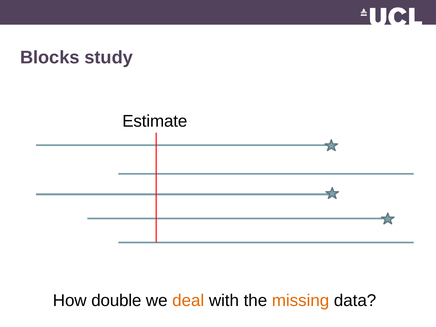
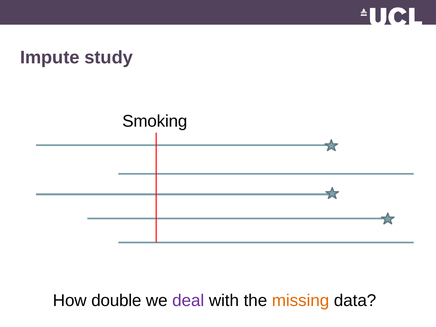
Blocks: Blocks -> Impute
Estimate: Estimate -> Smoking
deal colour: orange -> purple
